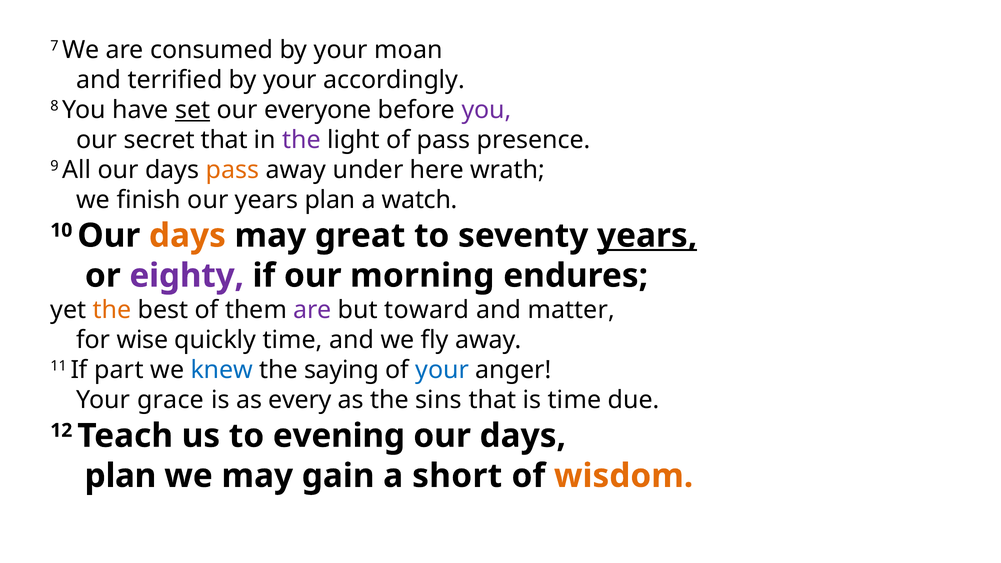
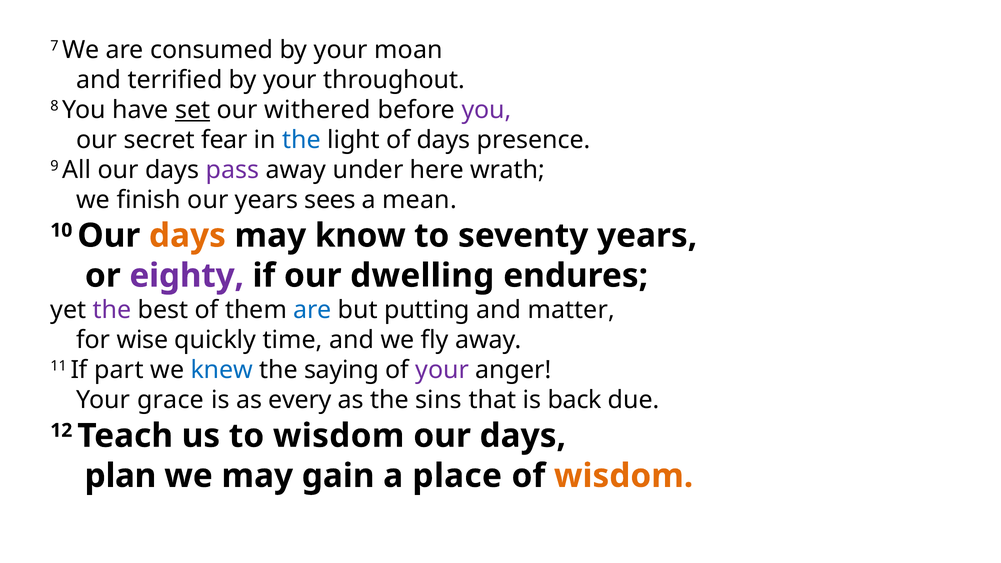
accordingly: accordingly -> throughout
everyone: everyone -> withered
secret that: that -> fear
the at (301, 140) colour: purple -> blue
of pass: pass -> days
pass at (232, 170) colour: orange -> purple
years plan: plan -> sees
watch: watch -> mean
great: great -> know
years at (647, 236) underline: present -> none
morning: morning -> dwelling
the at (112, 310) colour: orange -> purple
are at (313, 310) colour: purple -> blue
toward: toward -> putting
your at (442, 370) colour: blue -> purple
is time: time -> back
to evening: evening -> wisdom
short: short -> place
